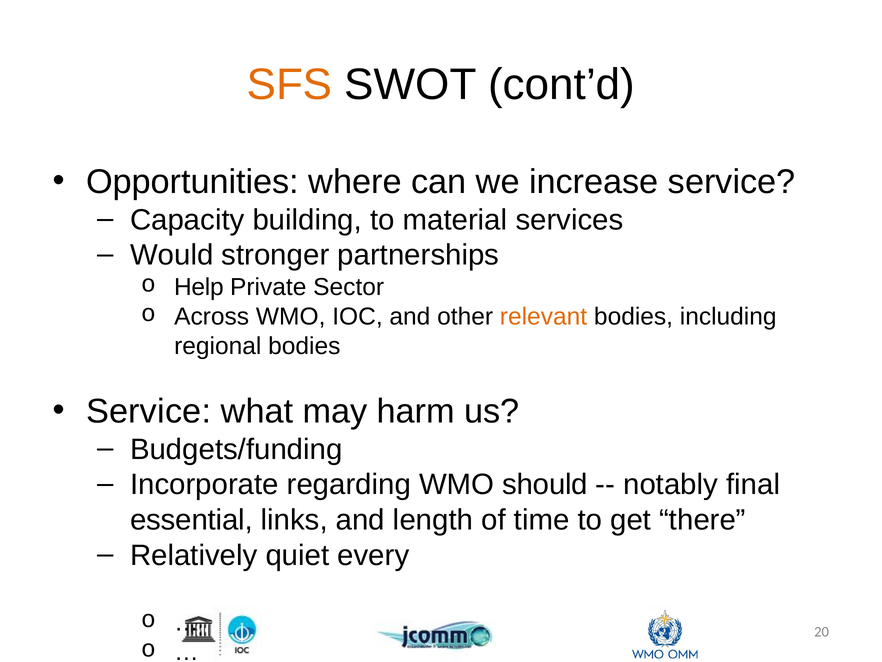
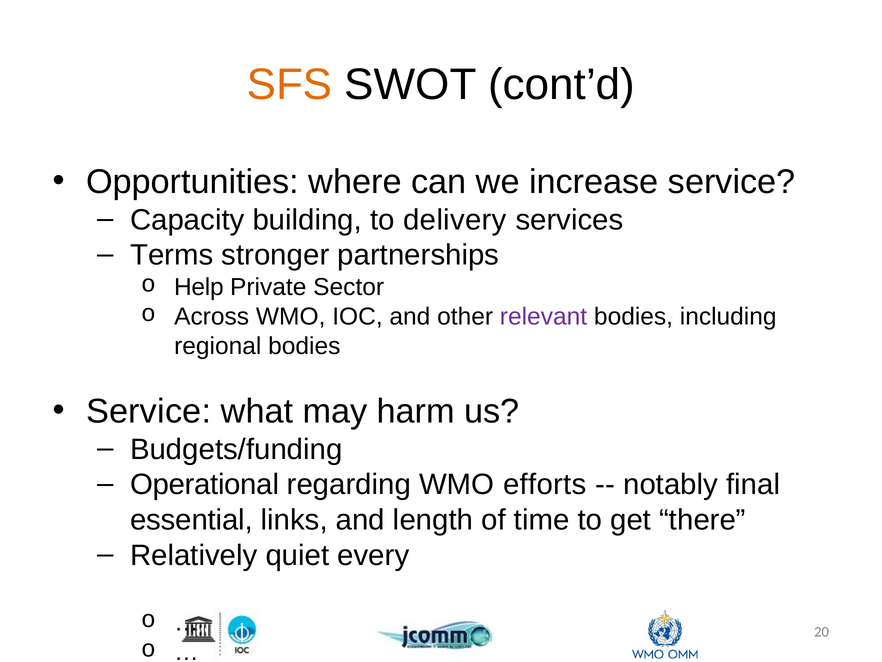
material: material -> delivery
Would: Would -> Terms
relevant colour: orange -> purple
Incorporate: Incorporate -> Operational
should: should -> efforts
